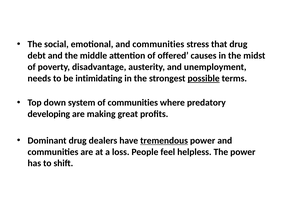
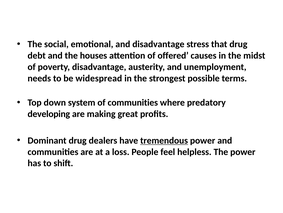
emotional and communities: communities -> disadvantage
middle: middle -> houses
intimidating: intimidating -> widespread
possible underline: present -> none
